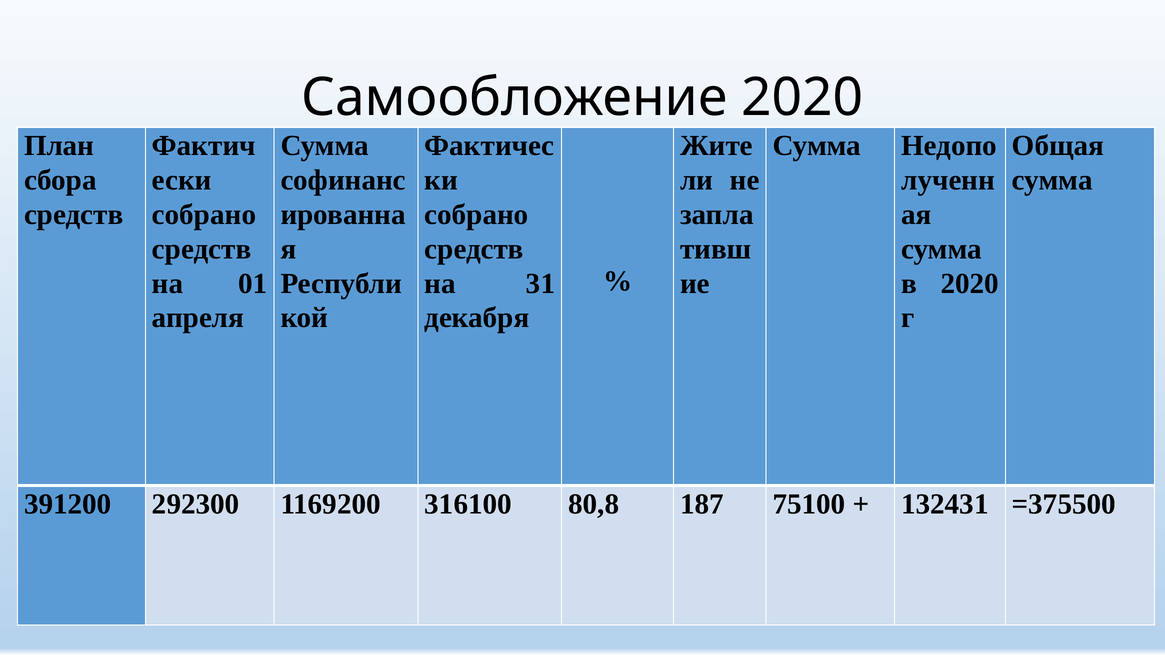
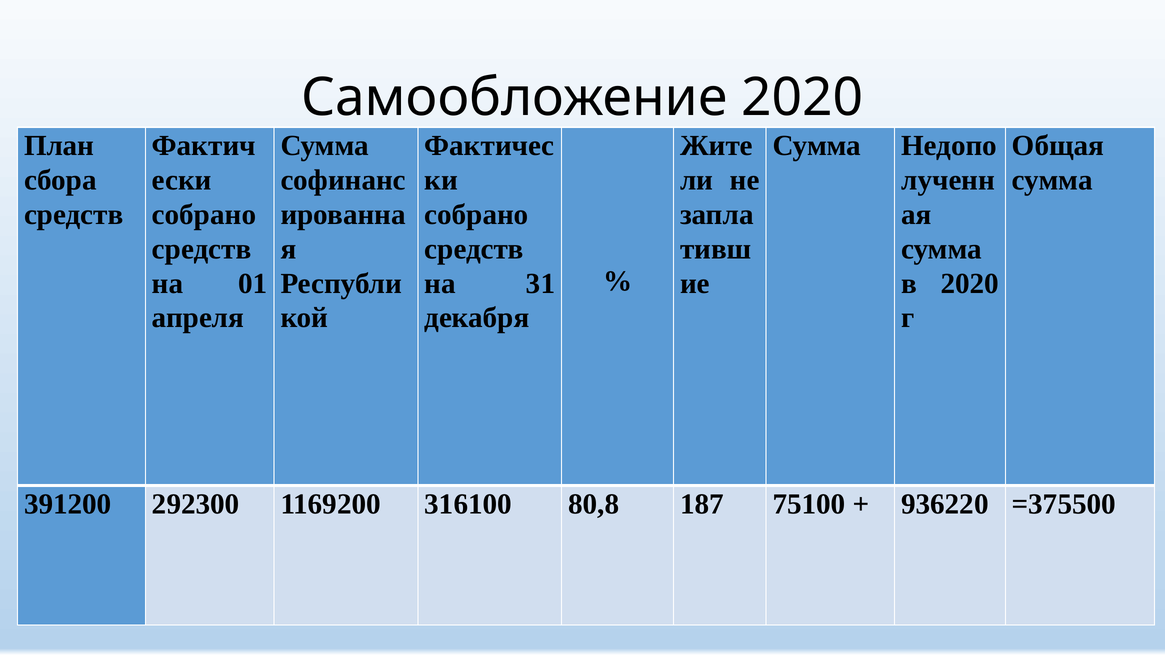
132431: 132431 -> 936220
